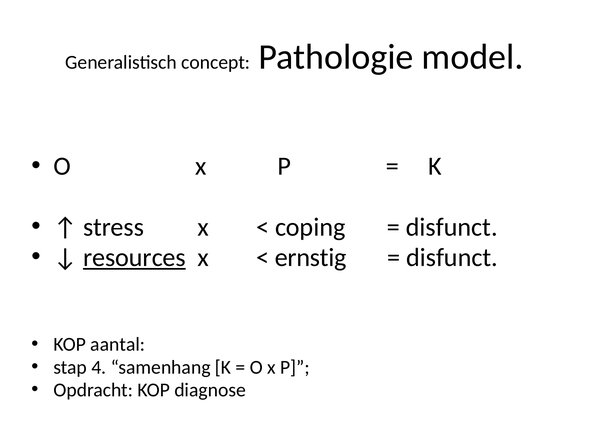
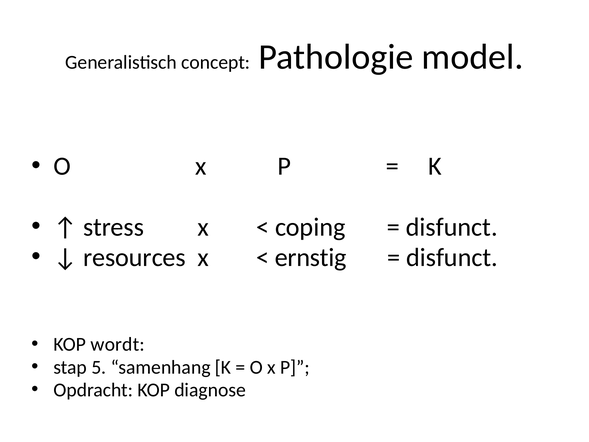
resources underline: present -> none
aantal: aantal -> wordt
4: 4 -> 5
